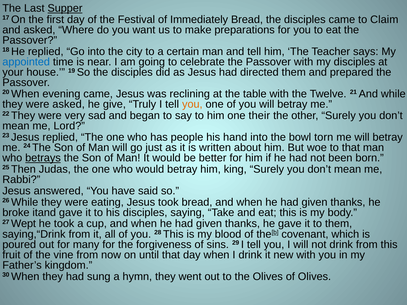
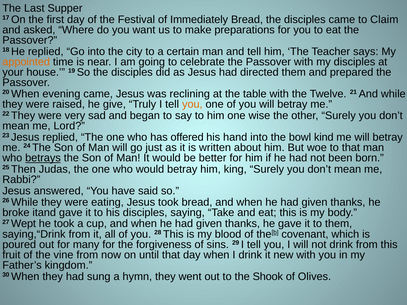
Supper underline: present -> none
appointed colour: blue -> orange
were asked: asked -> raised
their: their -> wise
people: people -> offered
torn: torn -> kind
the Olives: Olives -> Shook
